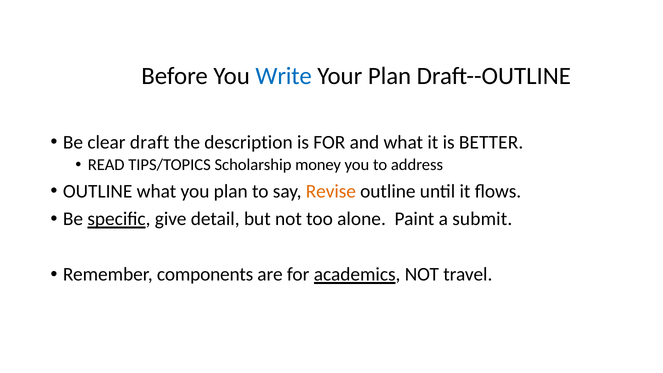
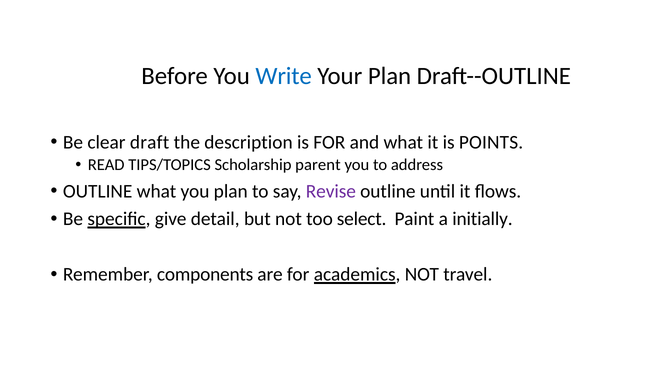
BETTER: BETTER -> POINTS
money: money -> parent
Revise colour: orange -> purple
alone: alone -> select
submit: submit -> initially
